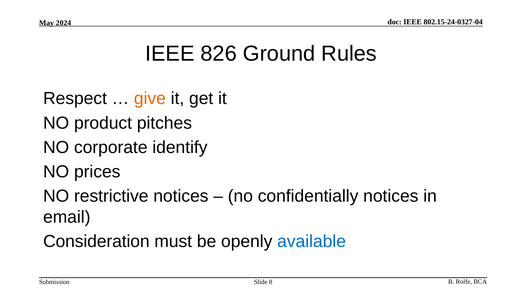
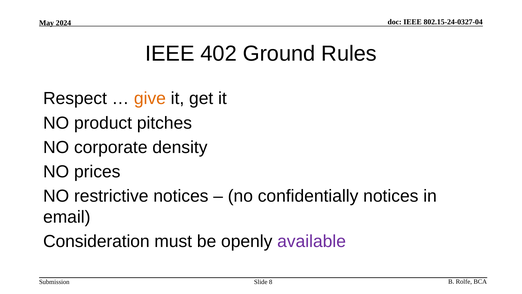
826: 826 -> 402
identify: identify -> density
available colour: blue -> purple
